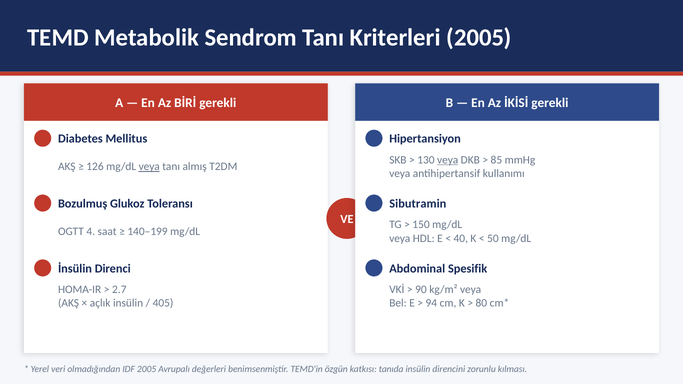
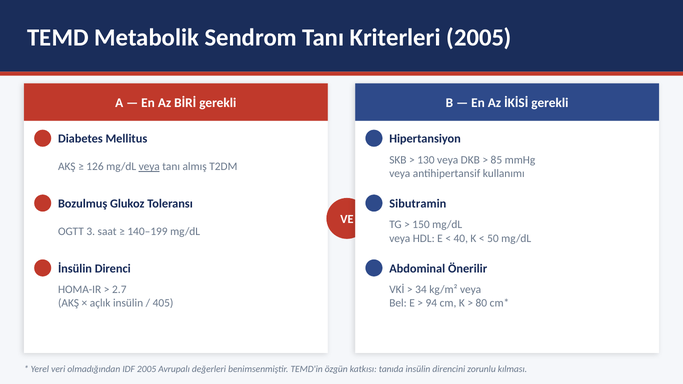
veya at (448, 160) underline: present -> none
4: 4 -> 3
Spesifik: Spesifik -> Önerilir
90: 90 -> 34
